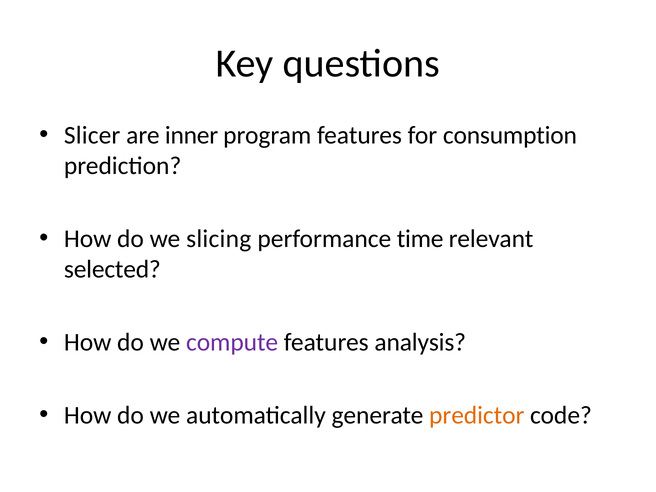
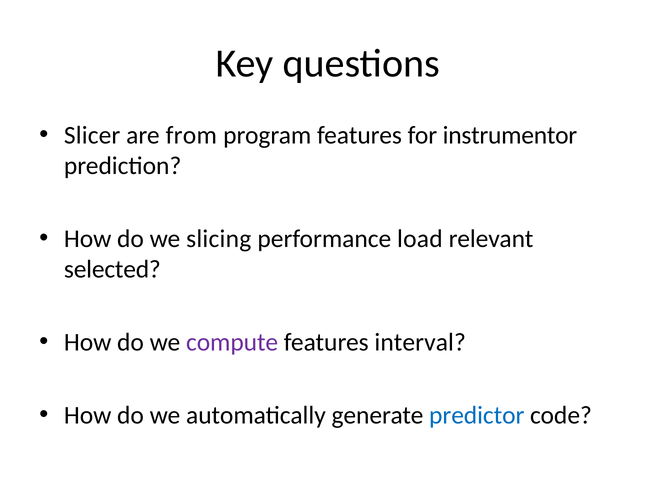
inner: inner -> from
consumption: consumption -> instrumentor
time: time -> load
analysis: analysis -> interval
predictor colour: orange -> blue
